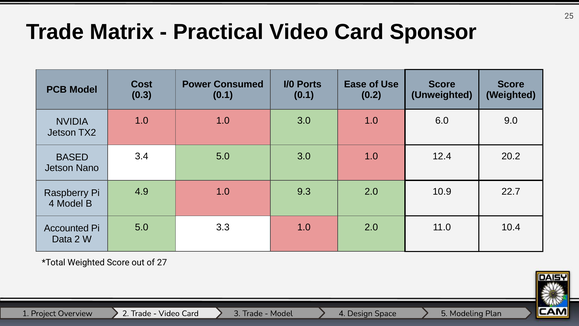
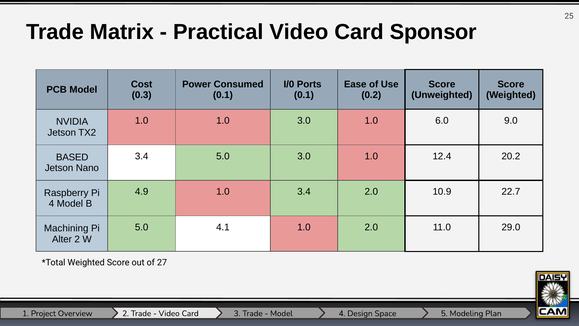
1.0 9.3: 9.3 -> 3.4
3.3: 3.3 -> 4.1
10.4: 10.4 -> 29.0
Accounted: Accounted -> Machining
Data: Data -> Alter
